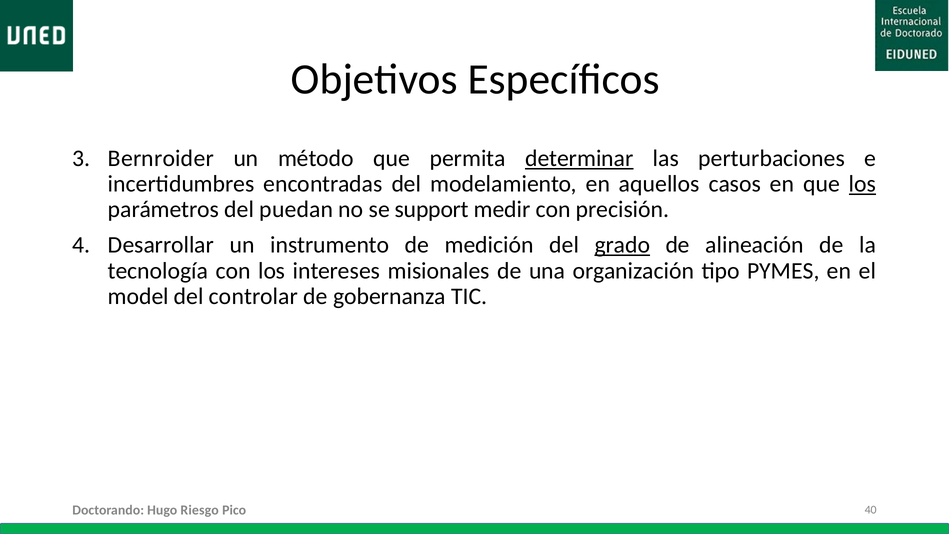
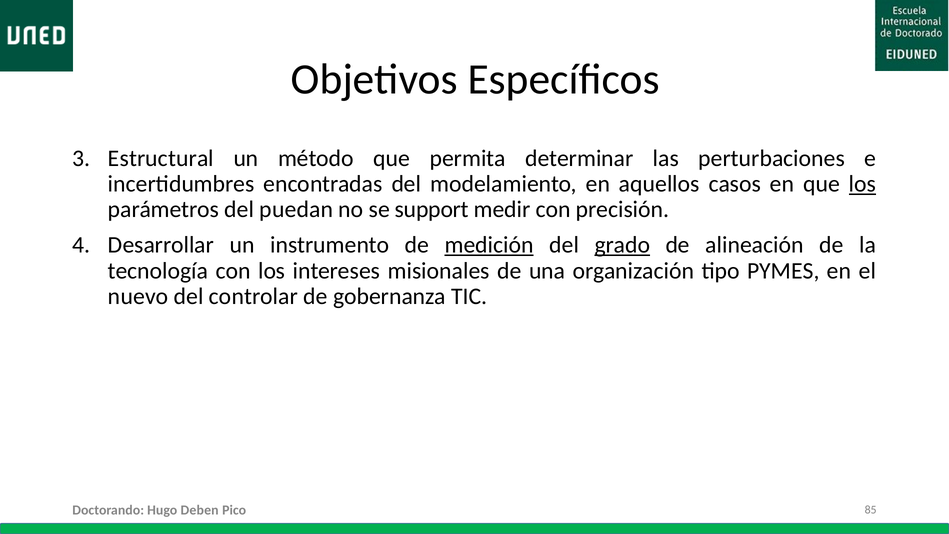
Bernroider: Bernroider -> Estructural
determinar underline: present -> none
medición underline: none -> present
model: model -> nuevo
Riesgo: Riesgo -> Deben
40: 40 -> 85
